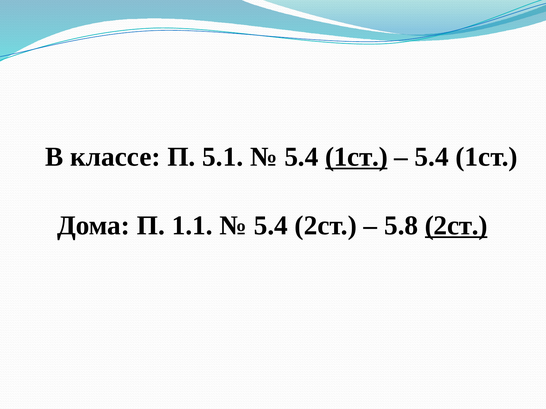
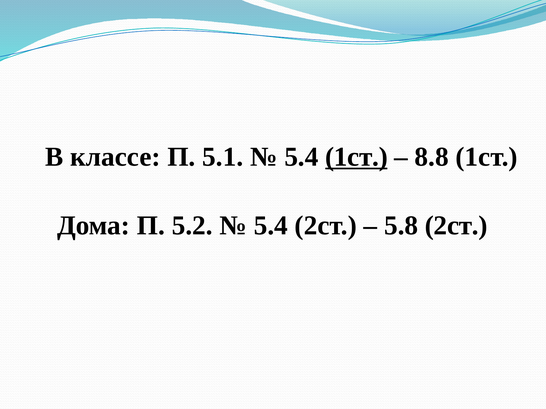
5.4 at (432, 157): 5.4 -> 8.8
1.1: 1.1 -> 5.2
2ст at (456, 226) underline: present -> none
